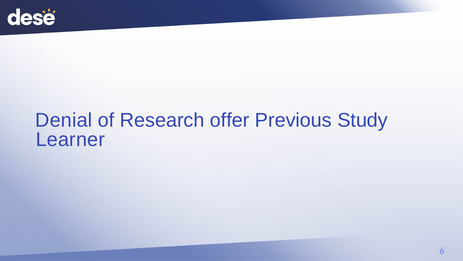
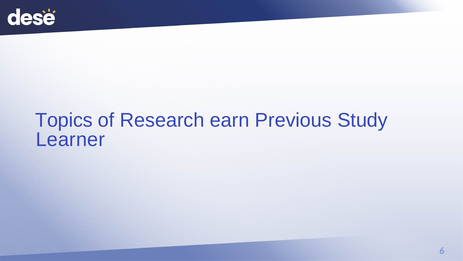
Denial: Denial -> Topics
offer: offer -> earn
